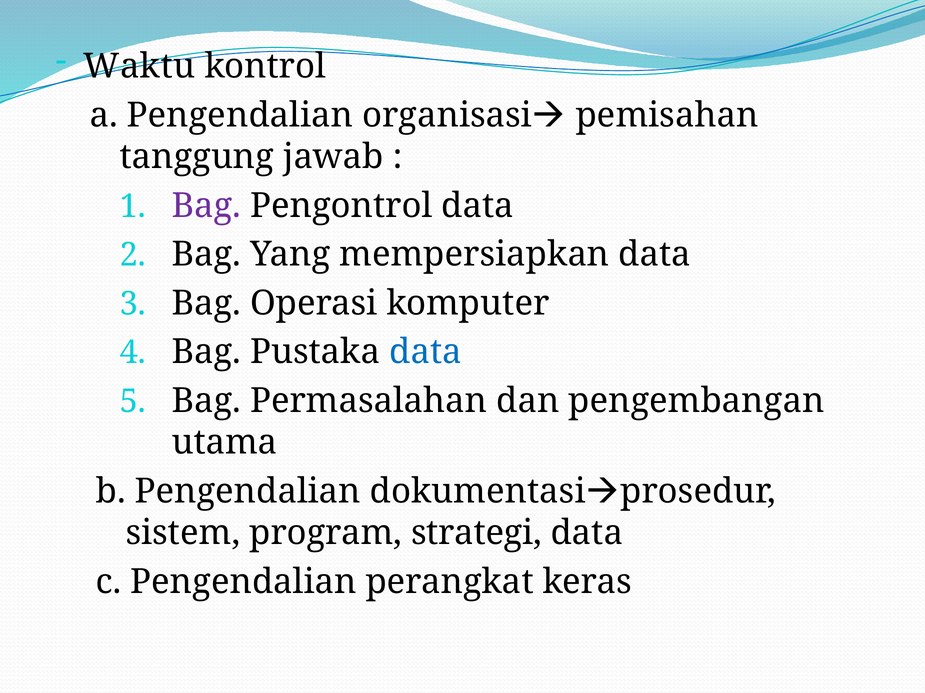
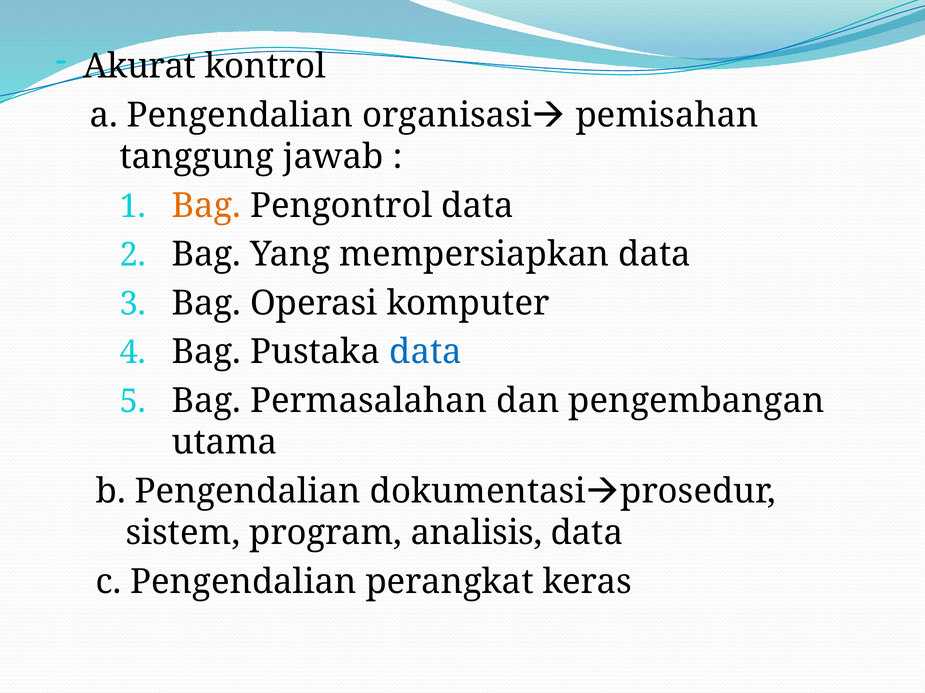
Waktu: Waktu -> Akurat
Bag at (206, 206) colour: purple -> orange
strategi: strategi -> analisis
